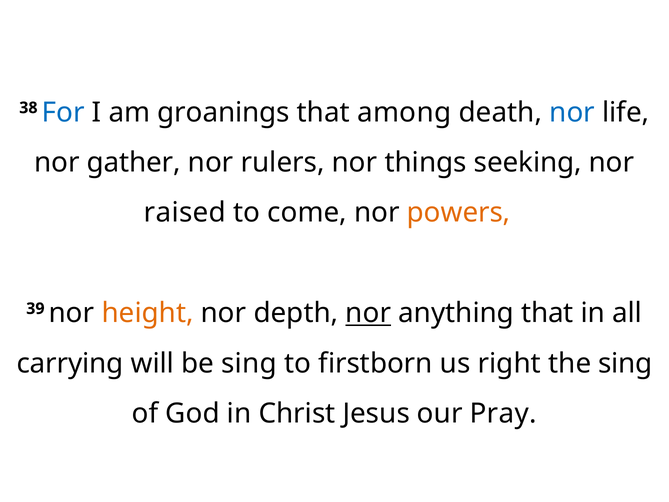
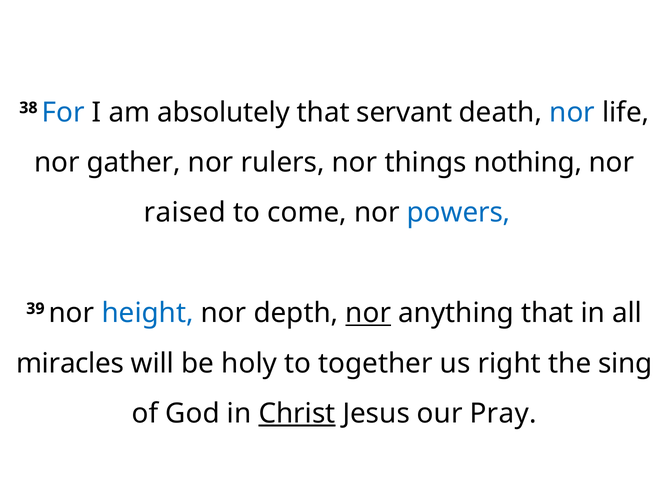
groanings: groanings -> absolutely
among: among -> servant
seeking: seeking -> nothing
powers colour: orange -> blue
height colour: orange -> blue
carrying: carrying -> miracles
be sing: sing -> holy
firstborn: firstborn -> together
Christ underline: none -> present
